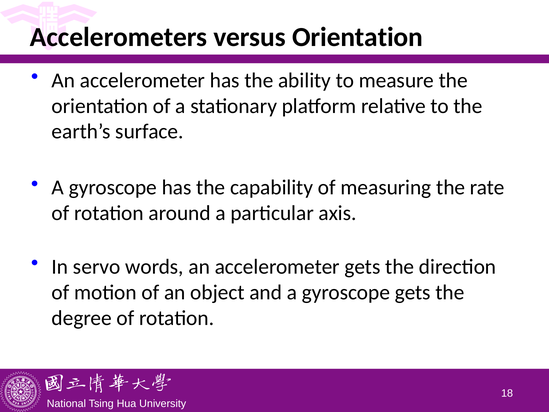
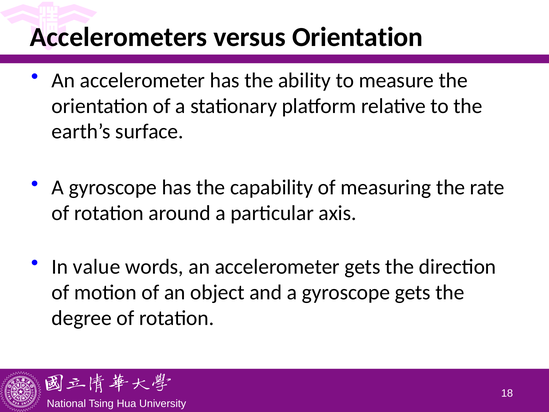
servo: servo -> value
